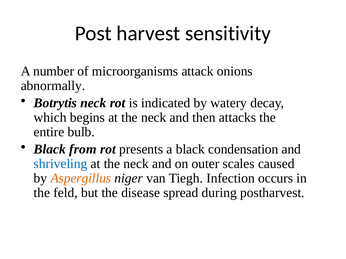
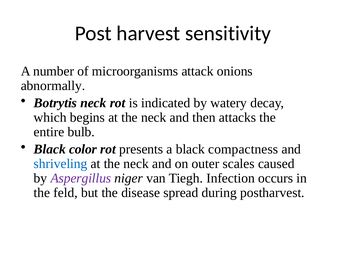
from: from -> color
condensation: condensation -> compactness
Aspergillus colour: orange -> purple
